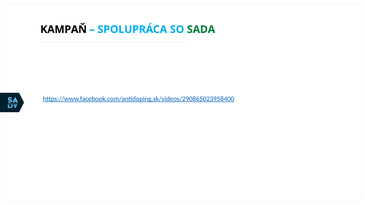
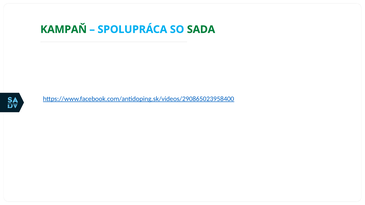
KAMPAŇ colour: black -> green
